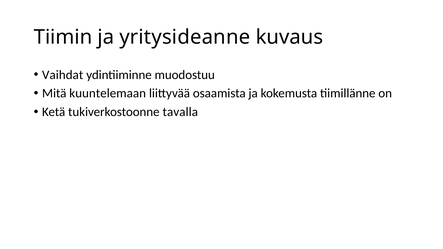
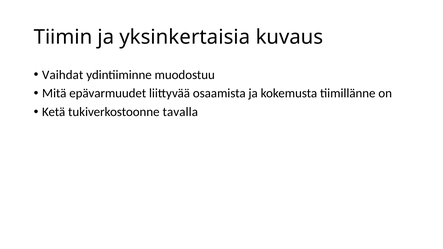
yritysideanne: yritysideanne -> yksinkertaisia
kuuntelemaan: kuuntelemaan -> epävarmuudet
